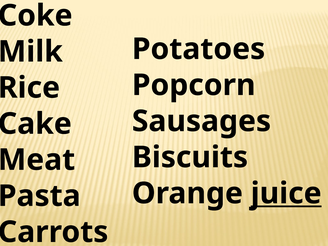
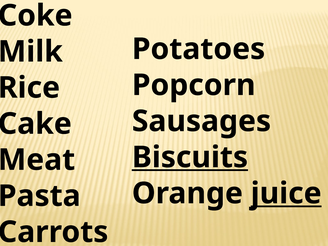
Biscuits underline: none -> present
